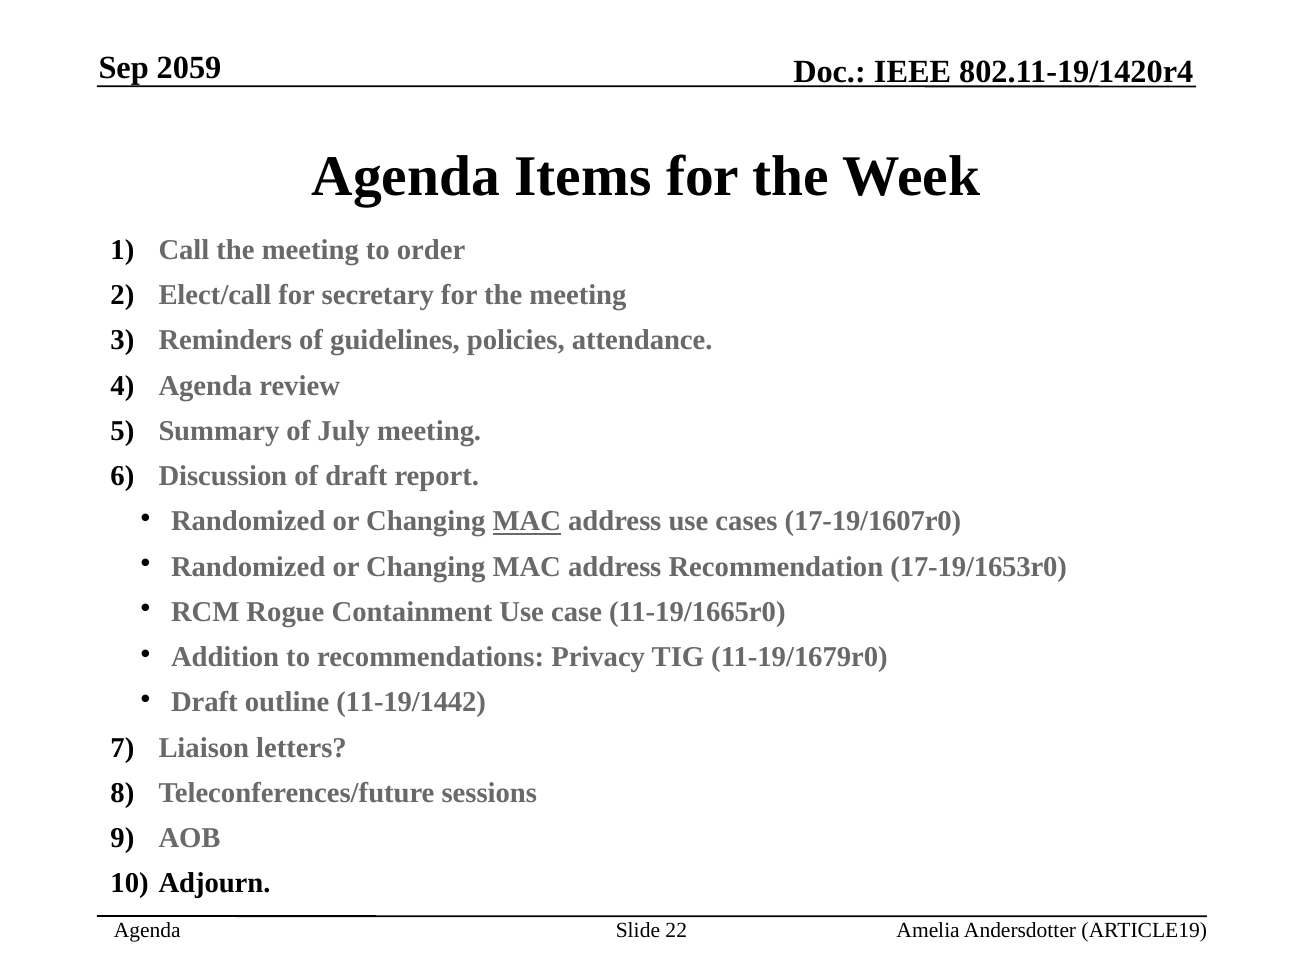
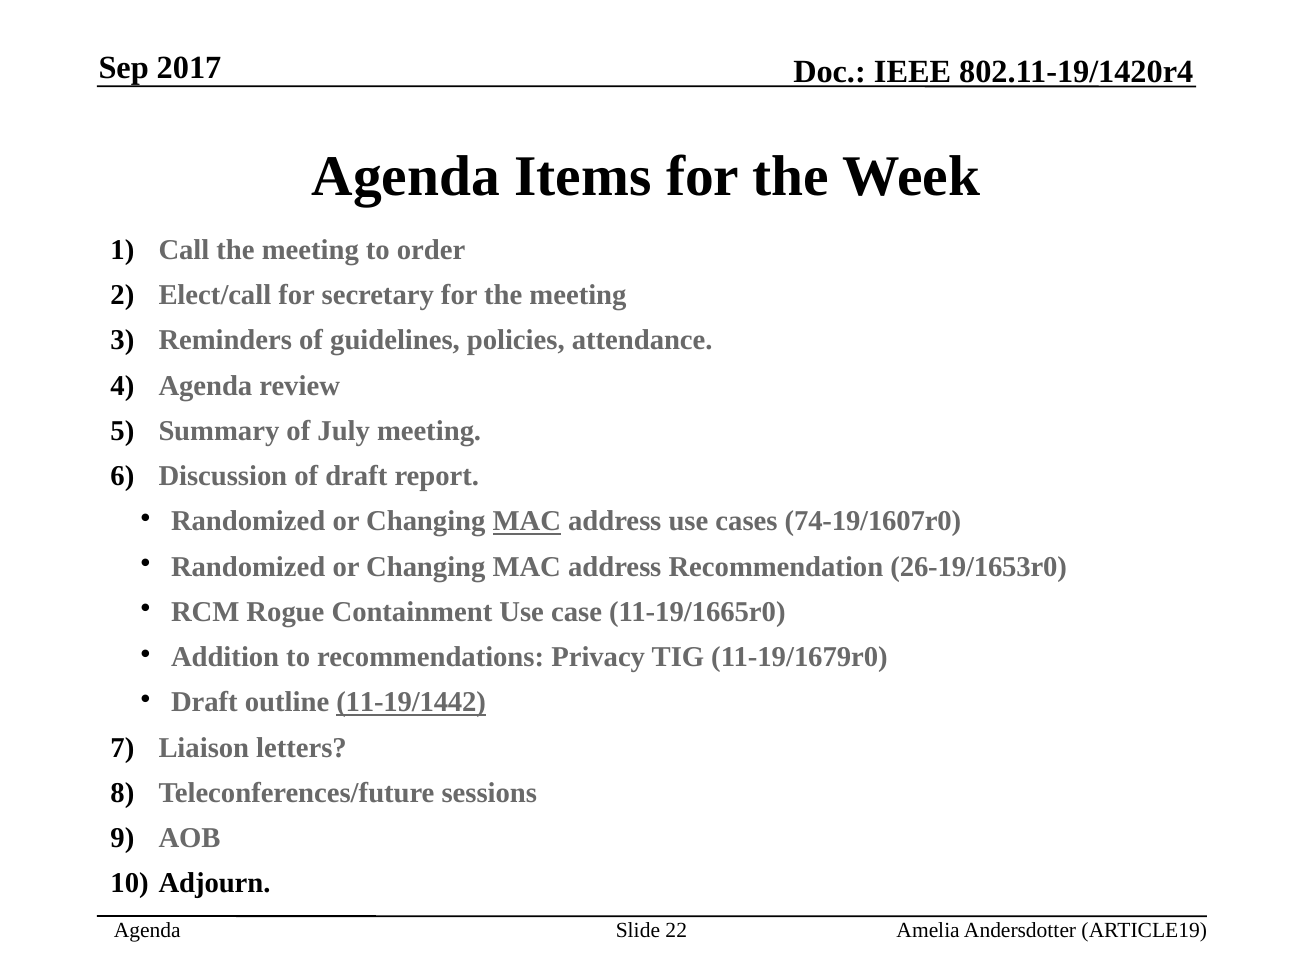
2059: 2059 -> 2017
17-19/1607r0: 17-19/1607r0 -> 74-19/1607r0
17-19/1653r0: 17-19/1653r0 -> 26-19/1653r0
11-19/1442 underline: none -> present
